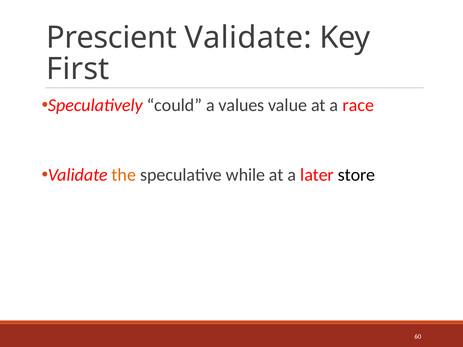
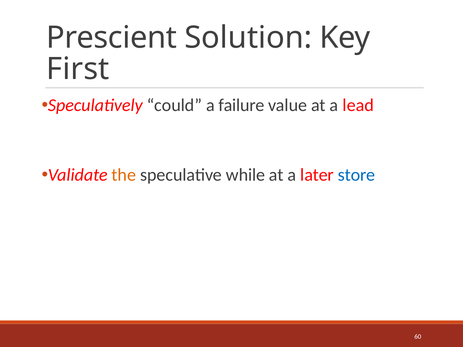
Prescient Validate: Validate -> Solution
values: values -> failure
race: race -> lead
store colour: black -> blue
